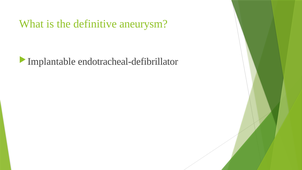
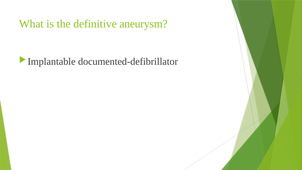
endotracheal-defibrillator: endotracheal-defibrillator -> documented-defibrillator
